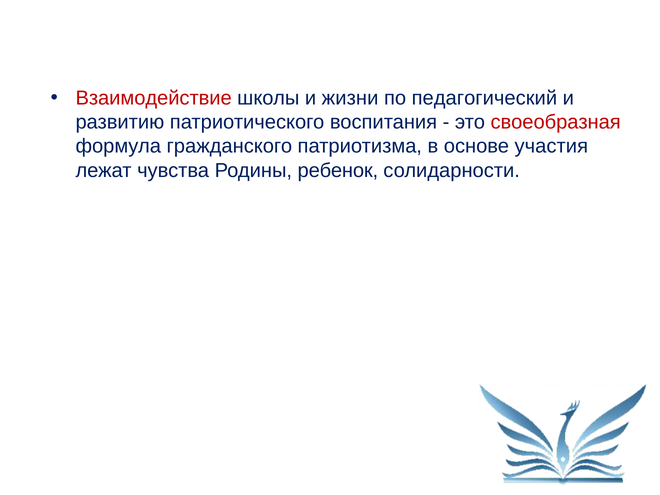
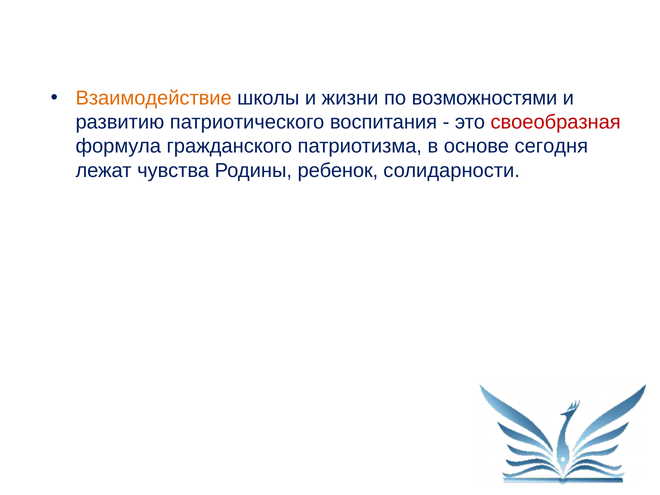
Взаимодействие colour: red -> orange
педагогический: педагогический -> возможностями
участия: участия -> сегодня
